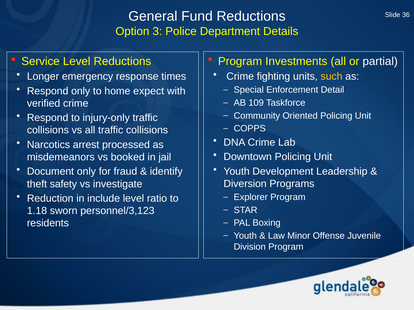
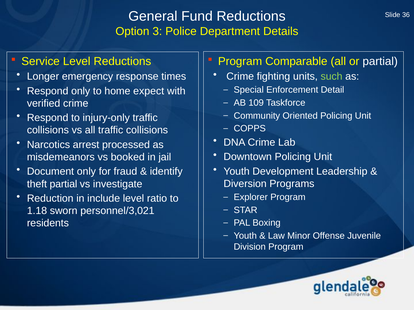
Investments: Investments -> Comparable
such colour: yellow -> light green
theft safety: safety -> partial
personnel/3,123: personnel/3,123 -> personnel/3,021
